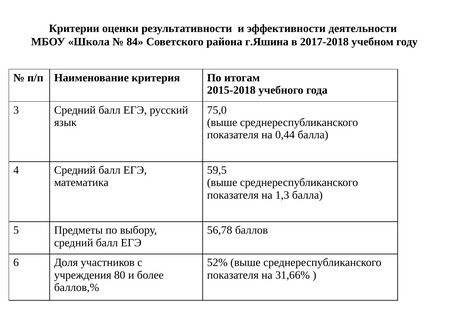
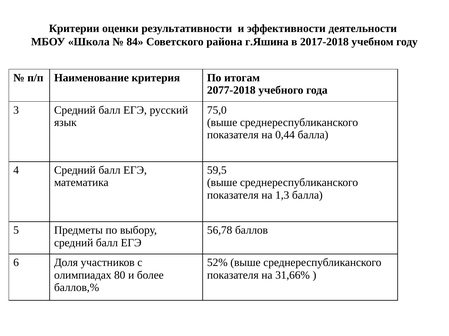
2015-2018: 2015-2018 -> 2077-2018
учреждения: учреждения -> олимпиадах
